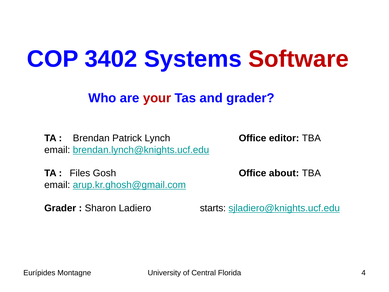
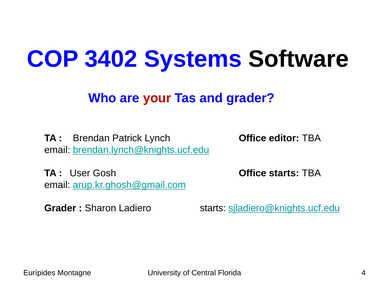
Software colour: red -> black
Files: Files -> User
Office about: about -> starts
